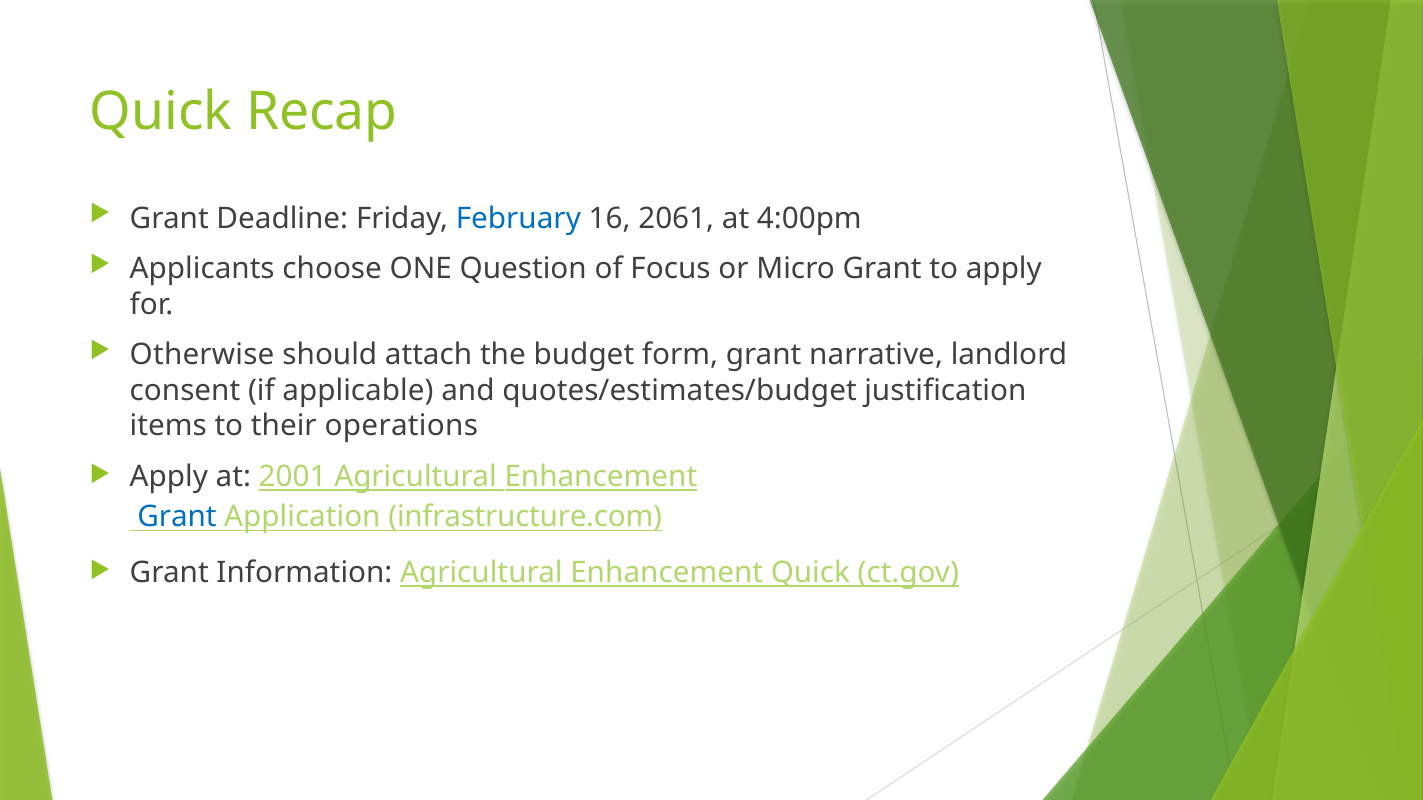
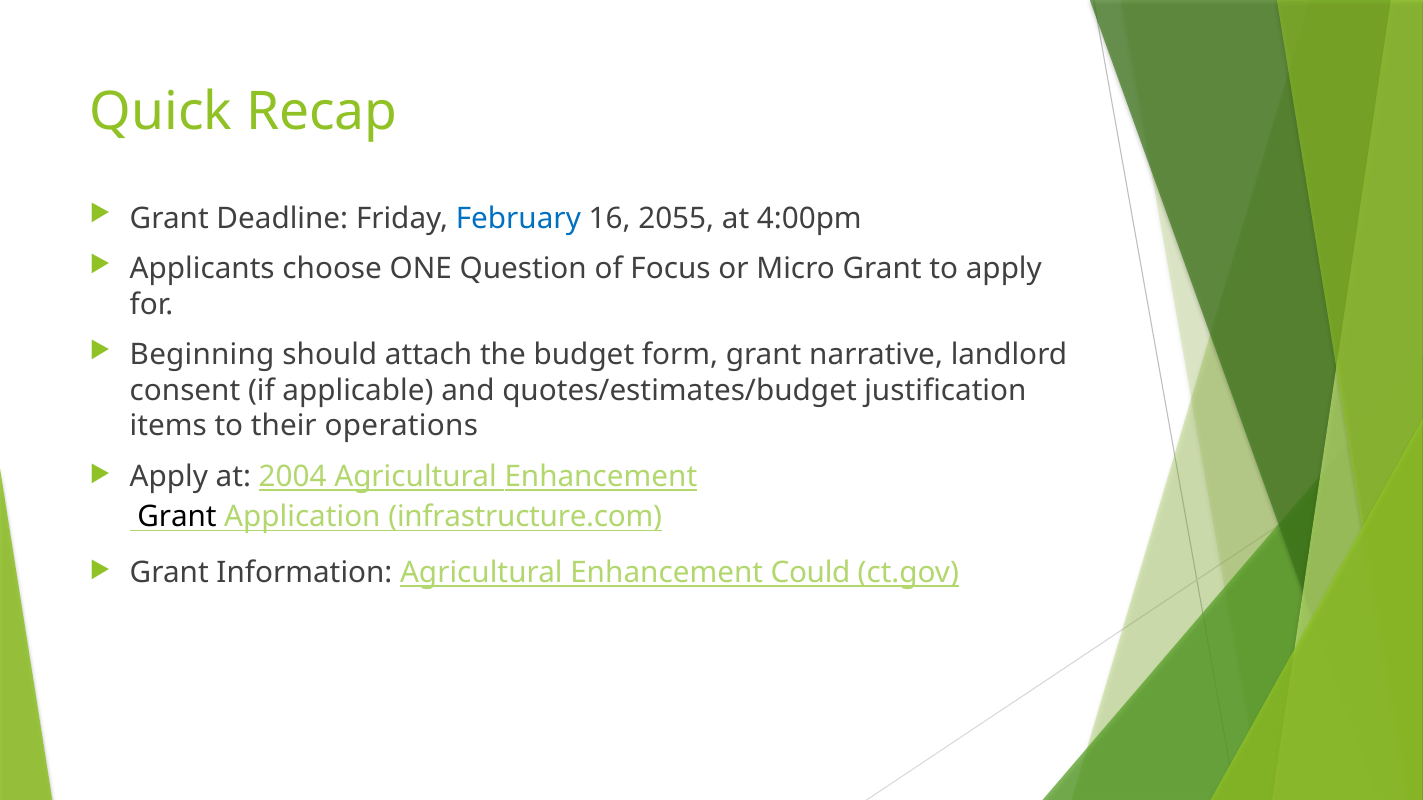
2061: 2061 -> 2055
Otherwise: Otherwise -> Beginning
2001: 2001 -> 2004
Grant at (177, 517) colour: blue -> black
Enhancement Quick: Quick -> Could
